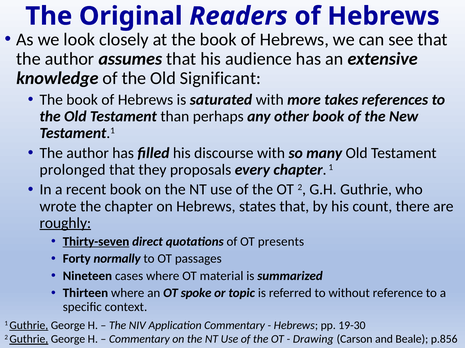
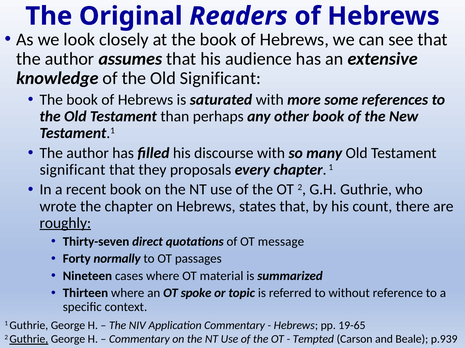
takes: takes -> some
prolonged at (73, 170): prolonged -> significant
Thirty-seven underline: present -> none
presents: presents -> message
Guthrie at (29, 326) underline: present -> none
19-30: 19-30 -> 19-65
Drawing: Drawing -> Tempted
p.856: p.856 -> p.939
